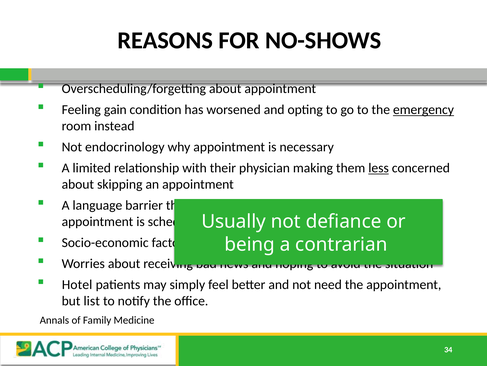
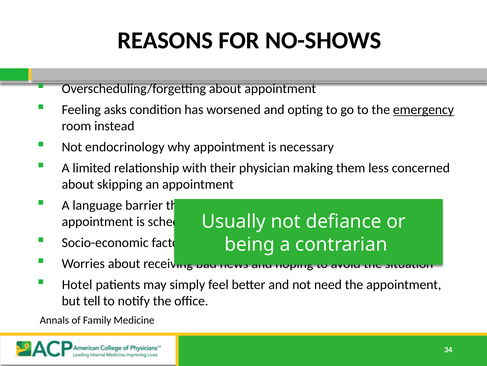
gain: gain -> asks
less underline: present -> none
list: list -> tell
